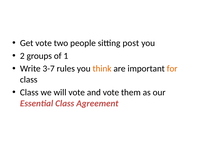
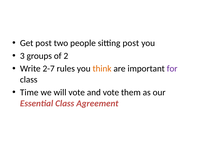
Get vote: vote -> post
2: 2 -> 3
1: 1 -> 2
3-7: 3-7 -> 2-7
for colour: orange -> purple
Class at (29, 92): Class -> Time
